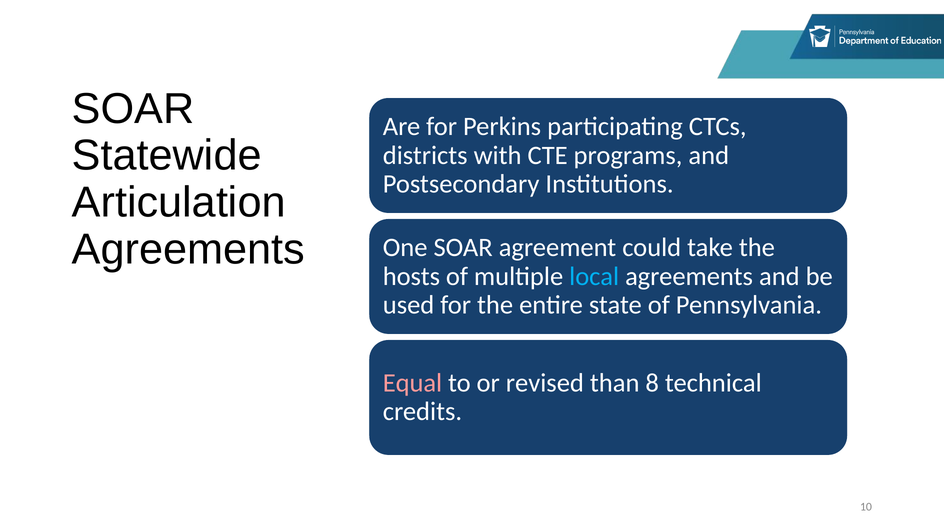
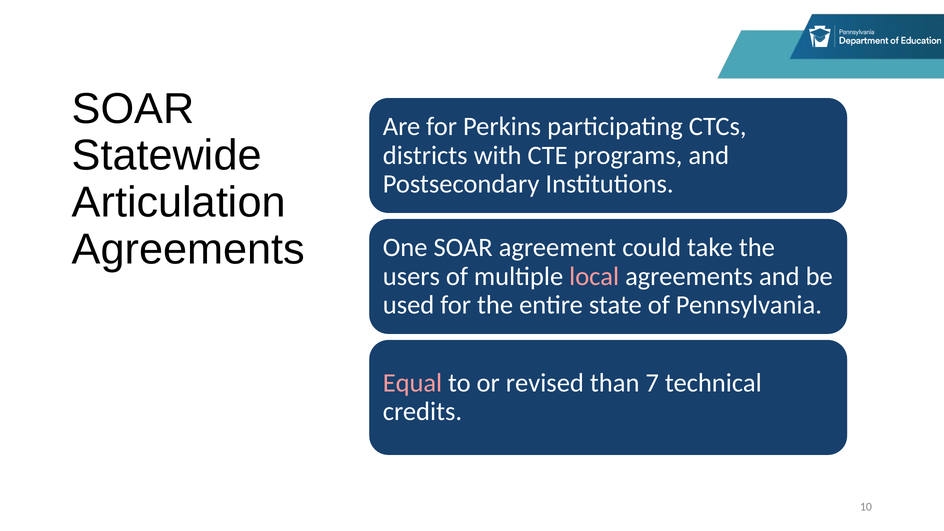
hosts: hosts -> users
local colour: light blue -> pink
8: 8 -> 7
